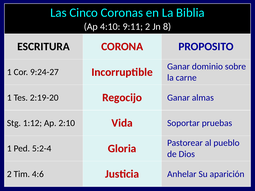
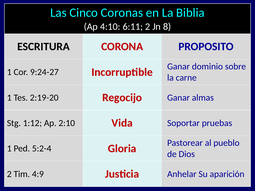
9:11: 9:11 -> 6:11
4:6: 4:6 -> 4:9
